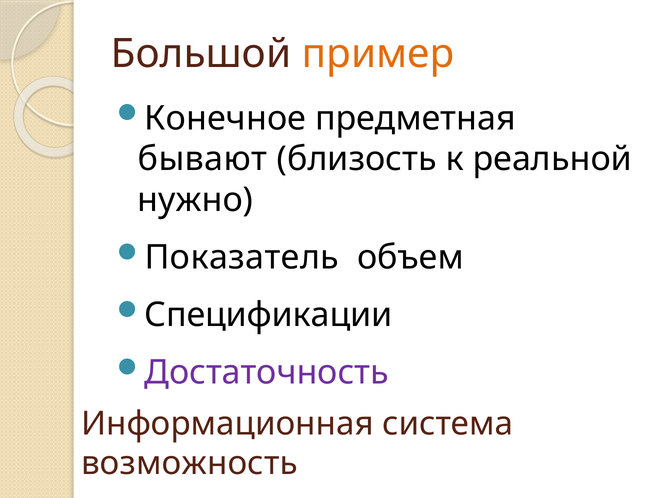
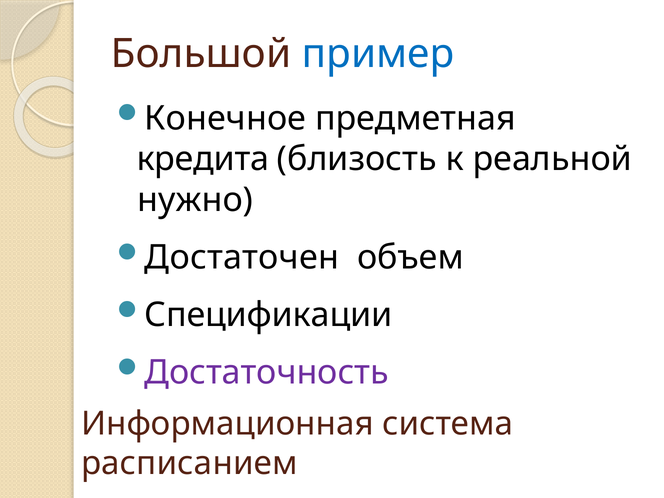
пример colour: orange -> blue
бывают: бывают -> кредита
Показатель: Показатель -> Достаточен
возможность: возможность -> расписанием
